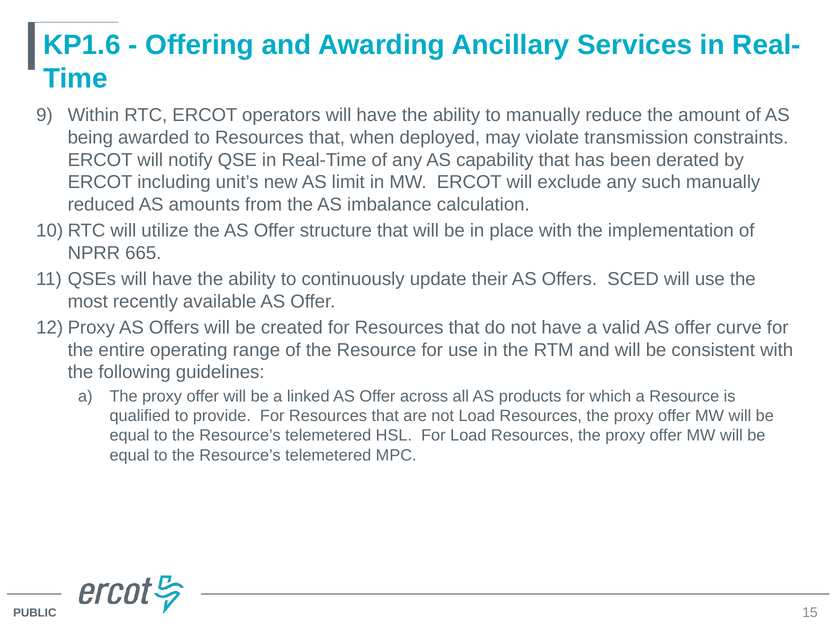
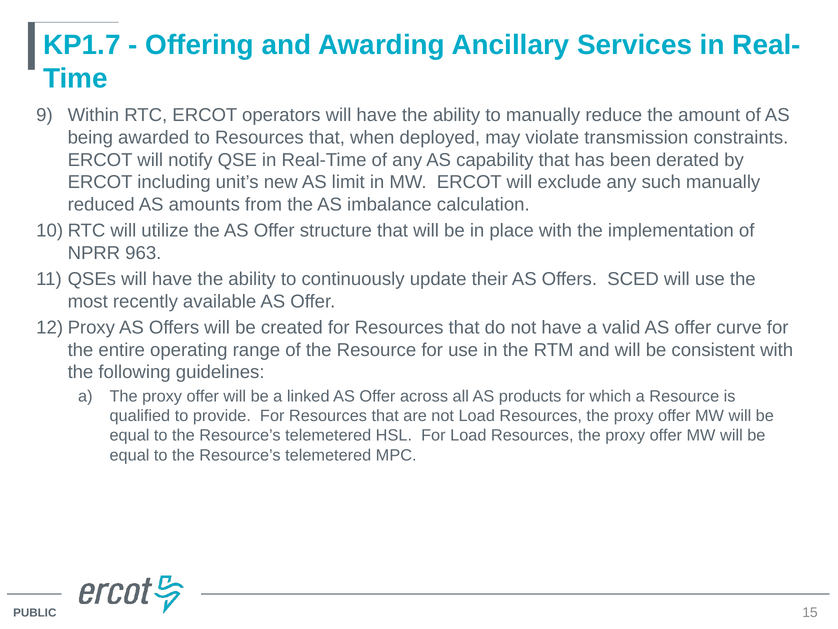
KP1.6: KP1.6 -> KP1.7
665: 665 -> 963
